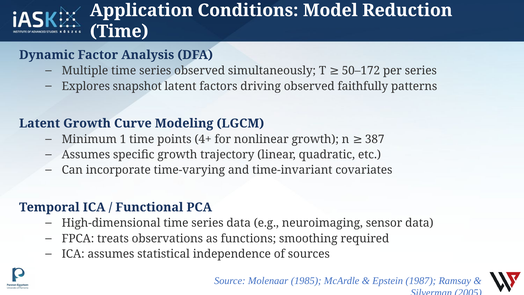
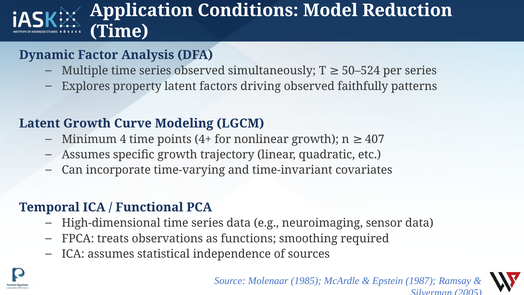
50–172: 50–172 -> 50–524
snapshot: snapshot -> property
1: 1 -> 4
387: 387 -> 407
